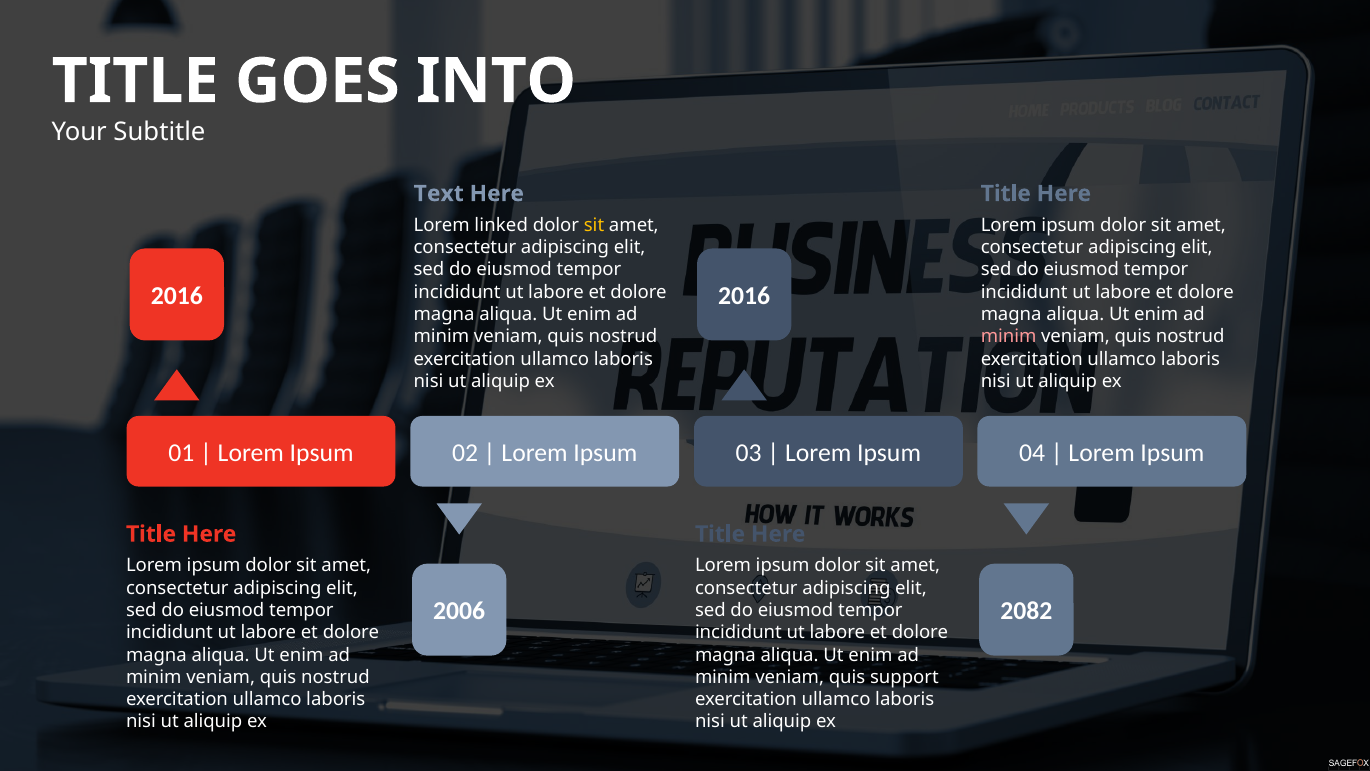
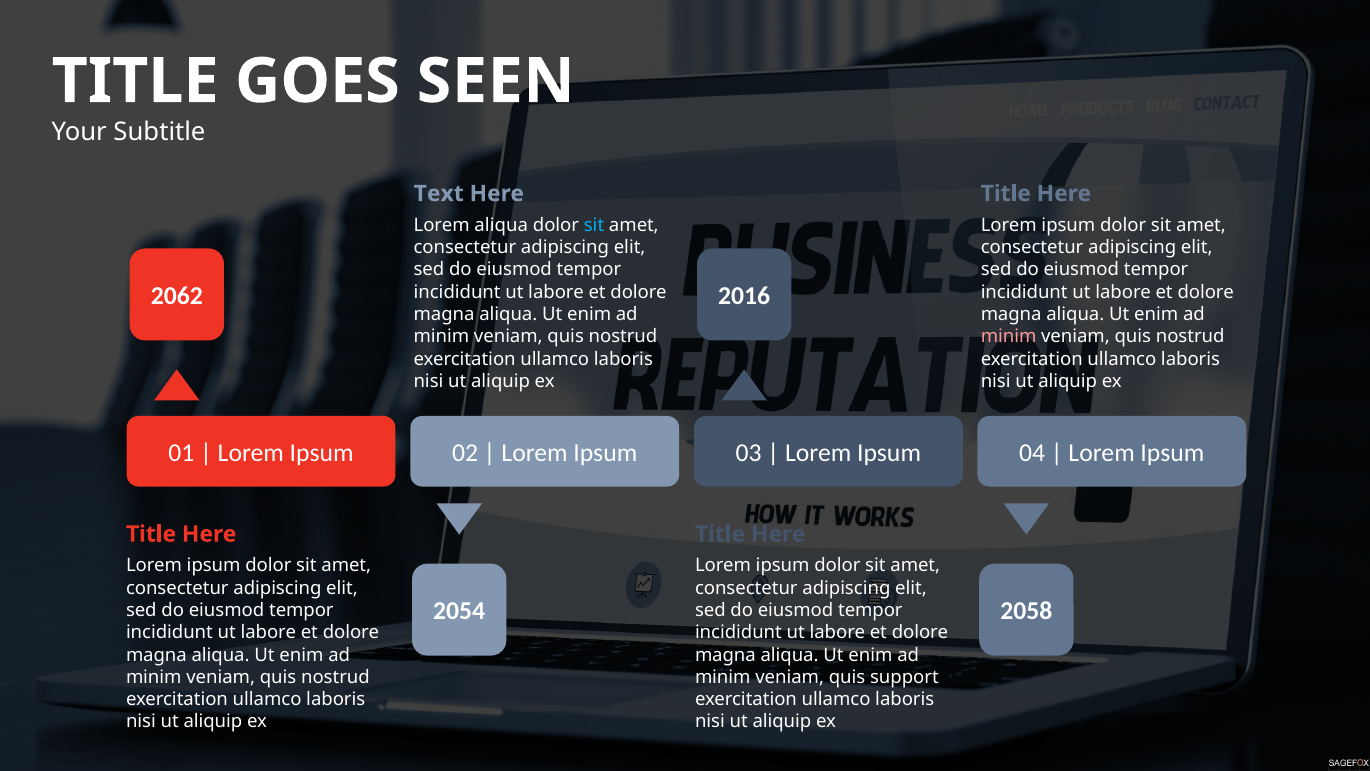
INTO: INTO -> SEEN
Lorem linked: linked -> aliqua
sit at (594, 225) colour: yellow -> light blue
2016 at (177, 296): 2016 -> 2062
2006: 2006 -> 2054
2082: 2082 -> 2058
